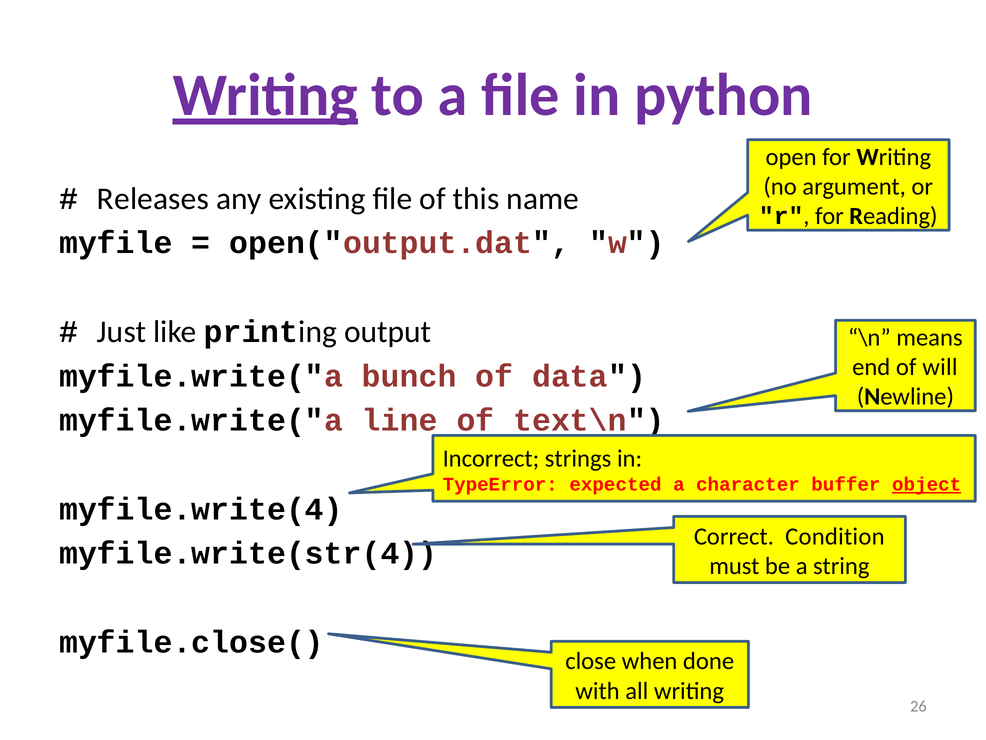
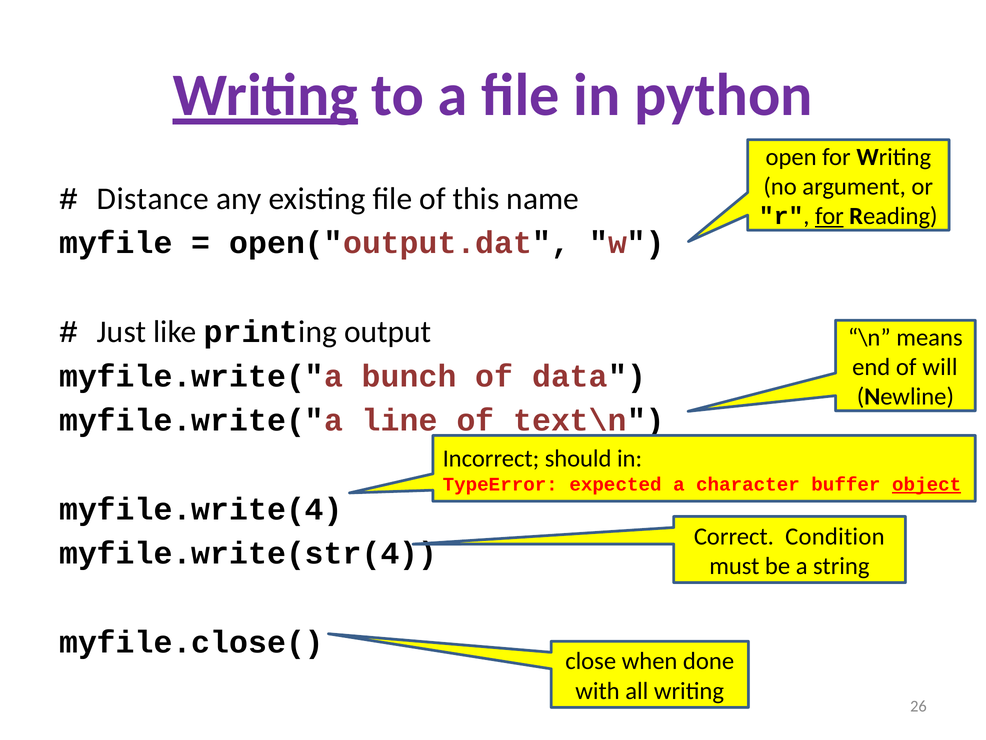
Releases: Releases -> Distance
for at (829, 216) underline: none -> present
strings: strings -> should
